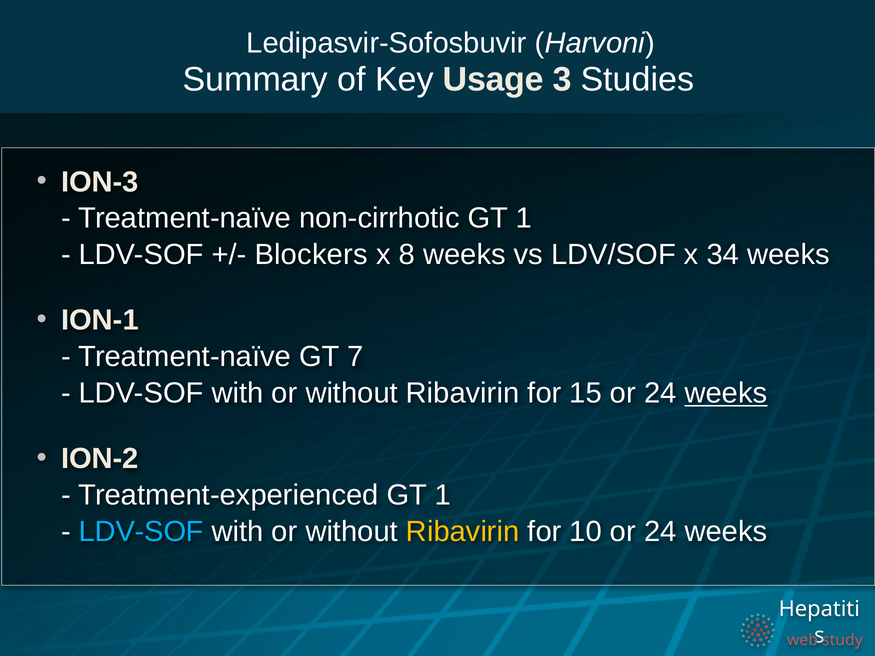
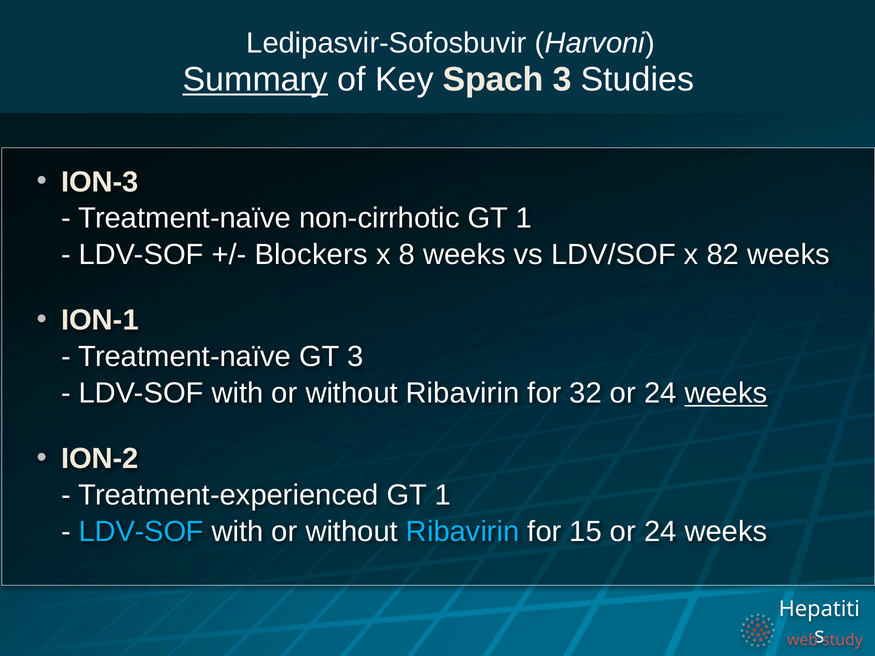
Summary underline: none -> present
Usage: Usage -> Spach
34: 34 -> 82
GT 7: 7 -> 3
15: 15 -> 32
Ribavirin at (463, 532) colour: yellow -> light blue
10: 10 -> 15
